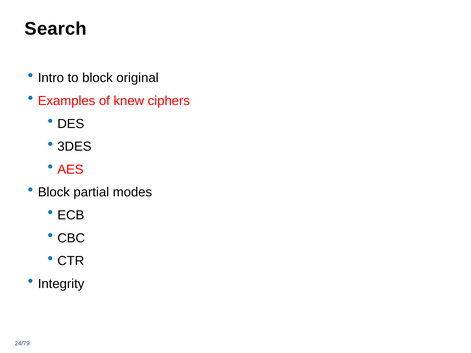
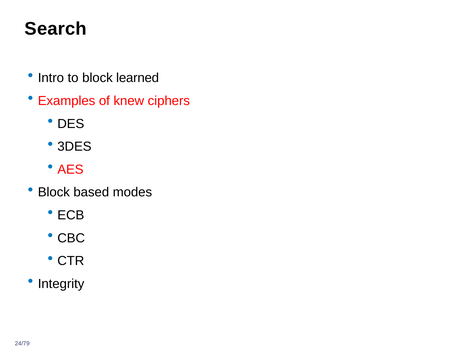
original: original -> learned
partial: partial -> based
